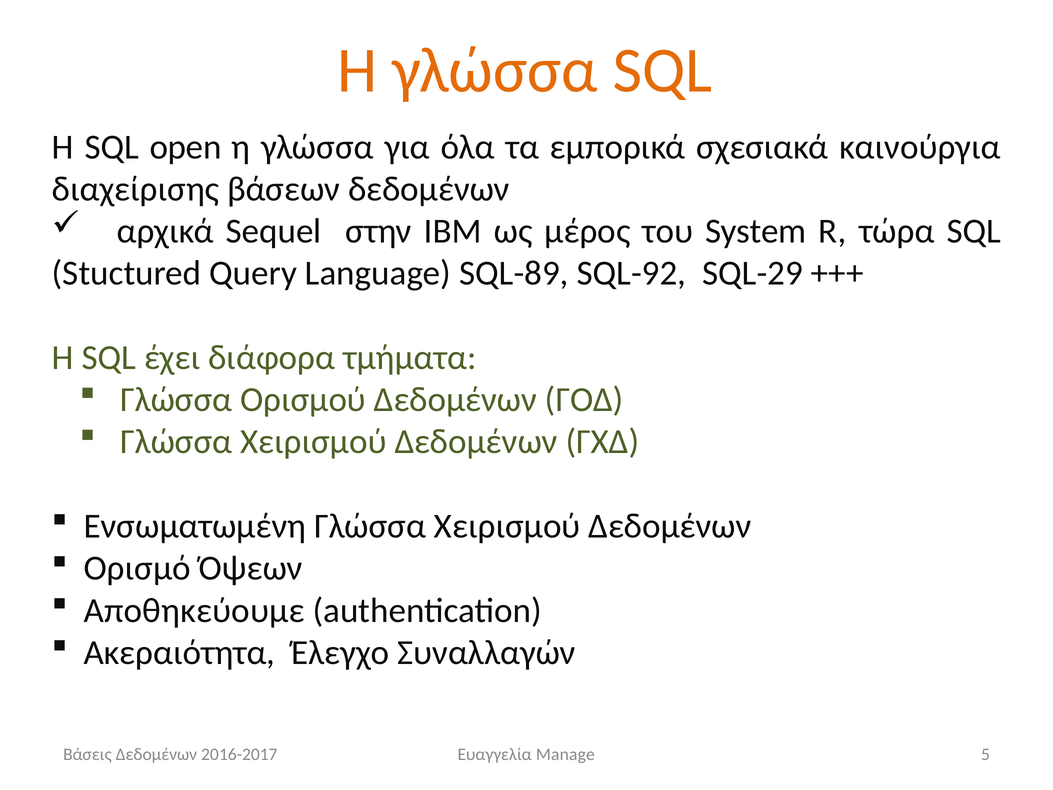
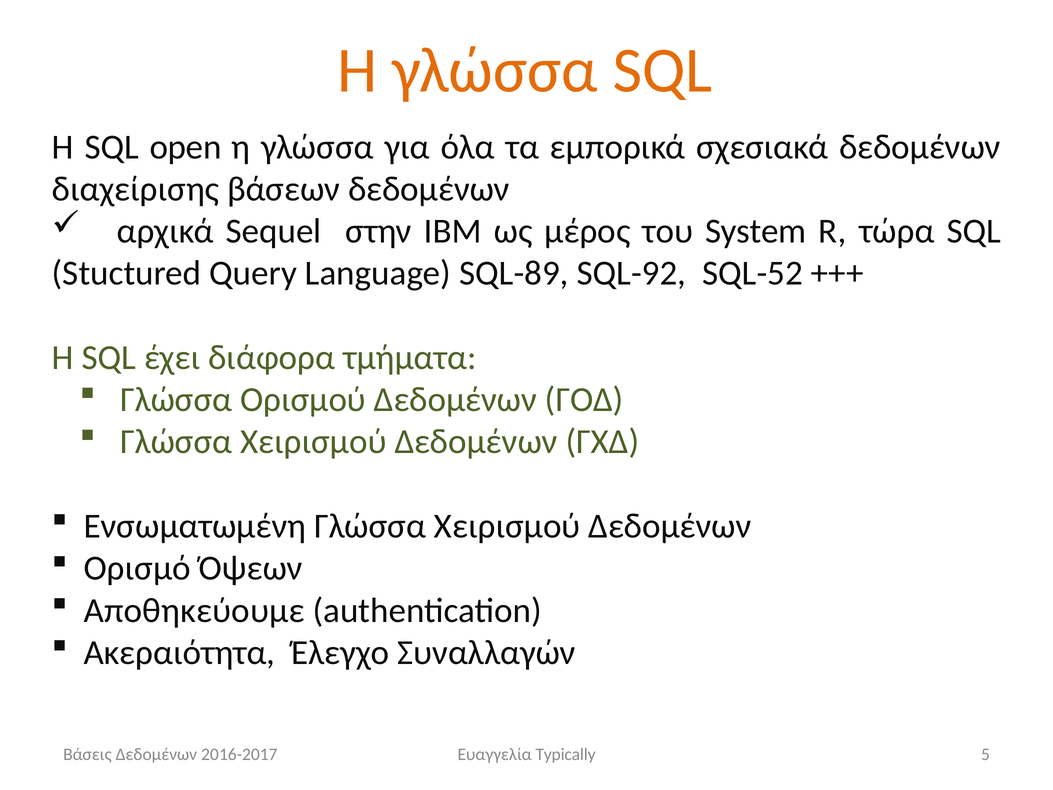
σχεσιακά καινούργια: καινούργια -> δεδομένων
SQL-29: SQL-29 -> SQL-52
Manage: Manage -> Typically
